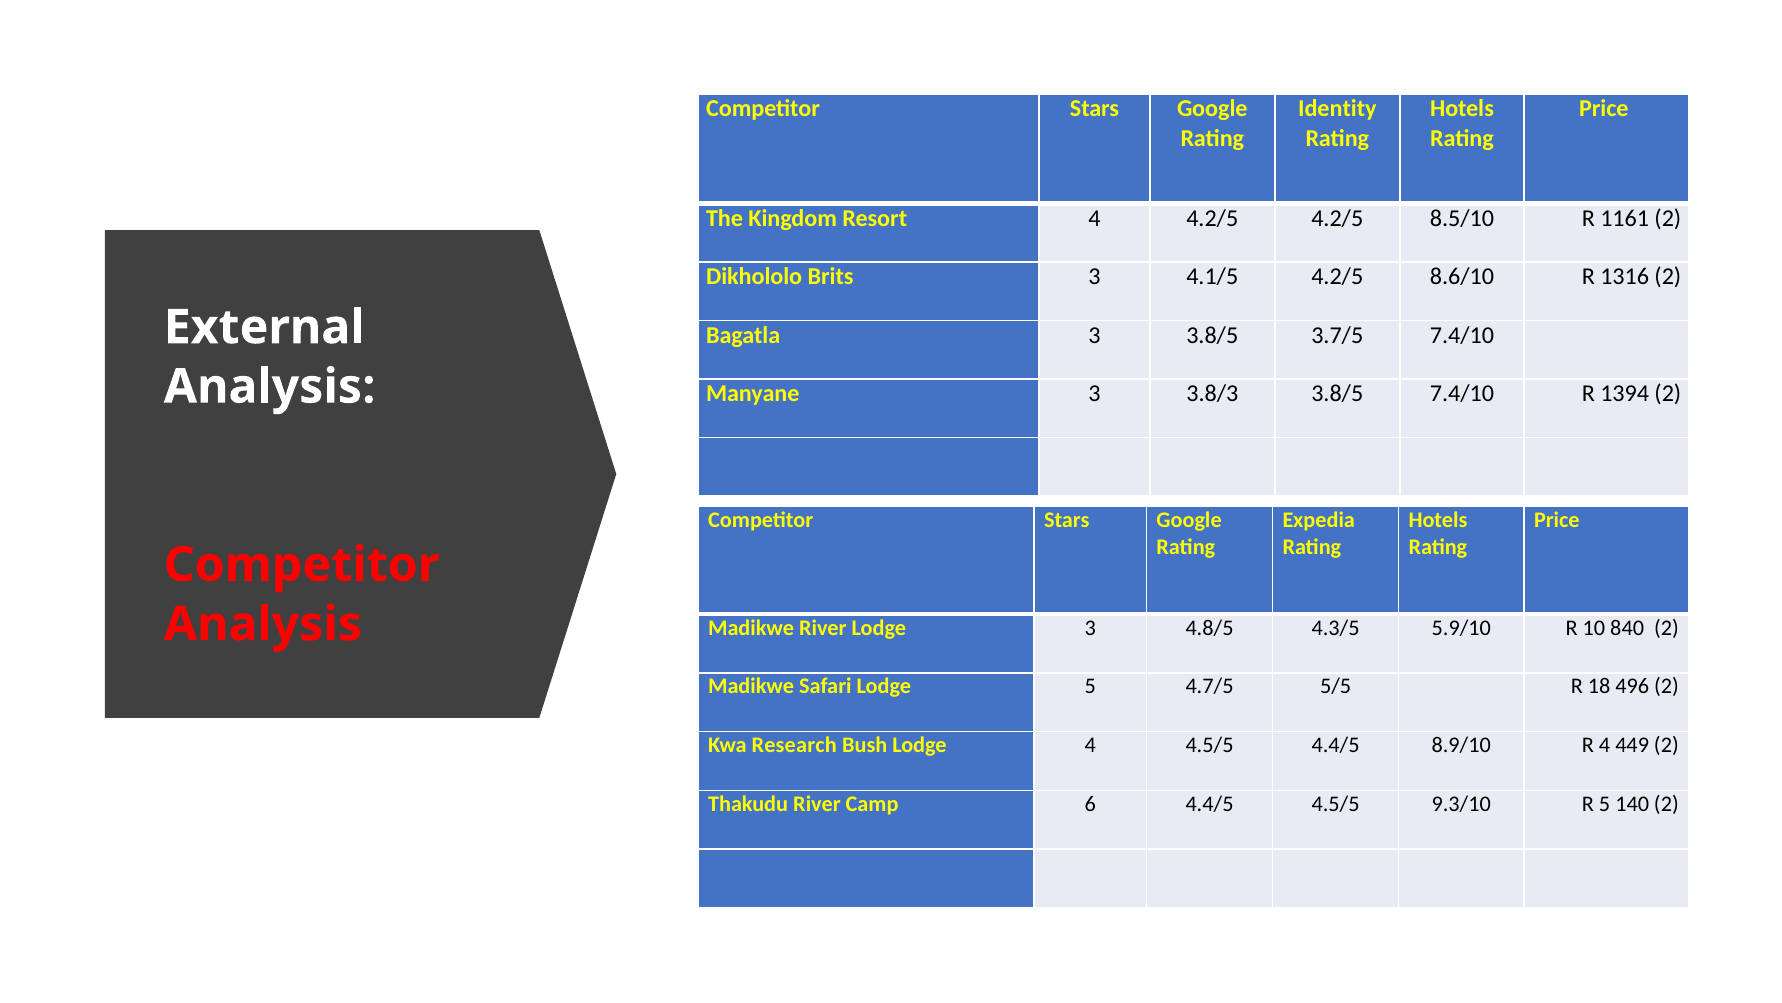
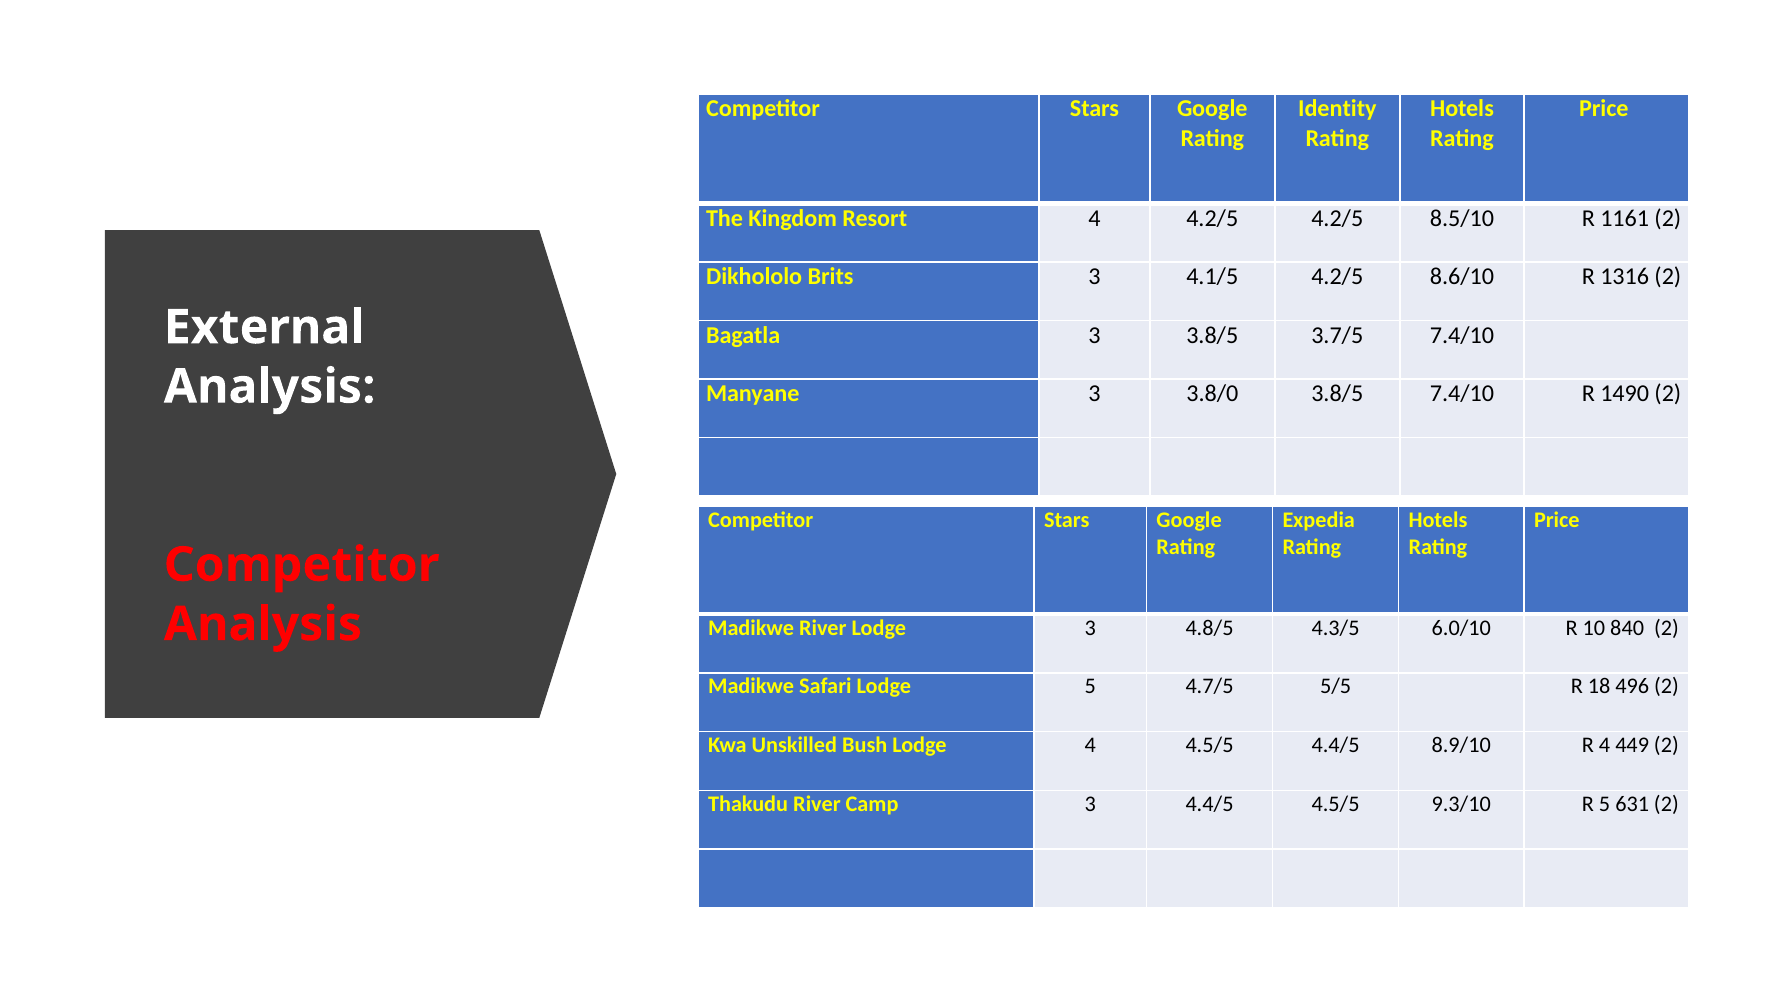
3.8/3: 3.8/3 -> 3.8/0
1394: 1394 -> 1490
5.9/10: 5.9/10 -> 6.0/10
Research: Research -> Unskilled
Camp 6: 6 -> 3
140: 140 -> 631
